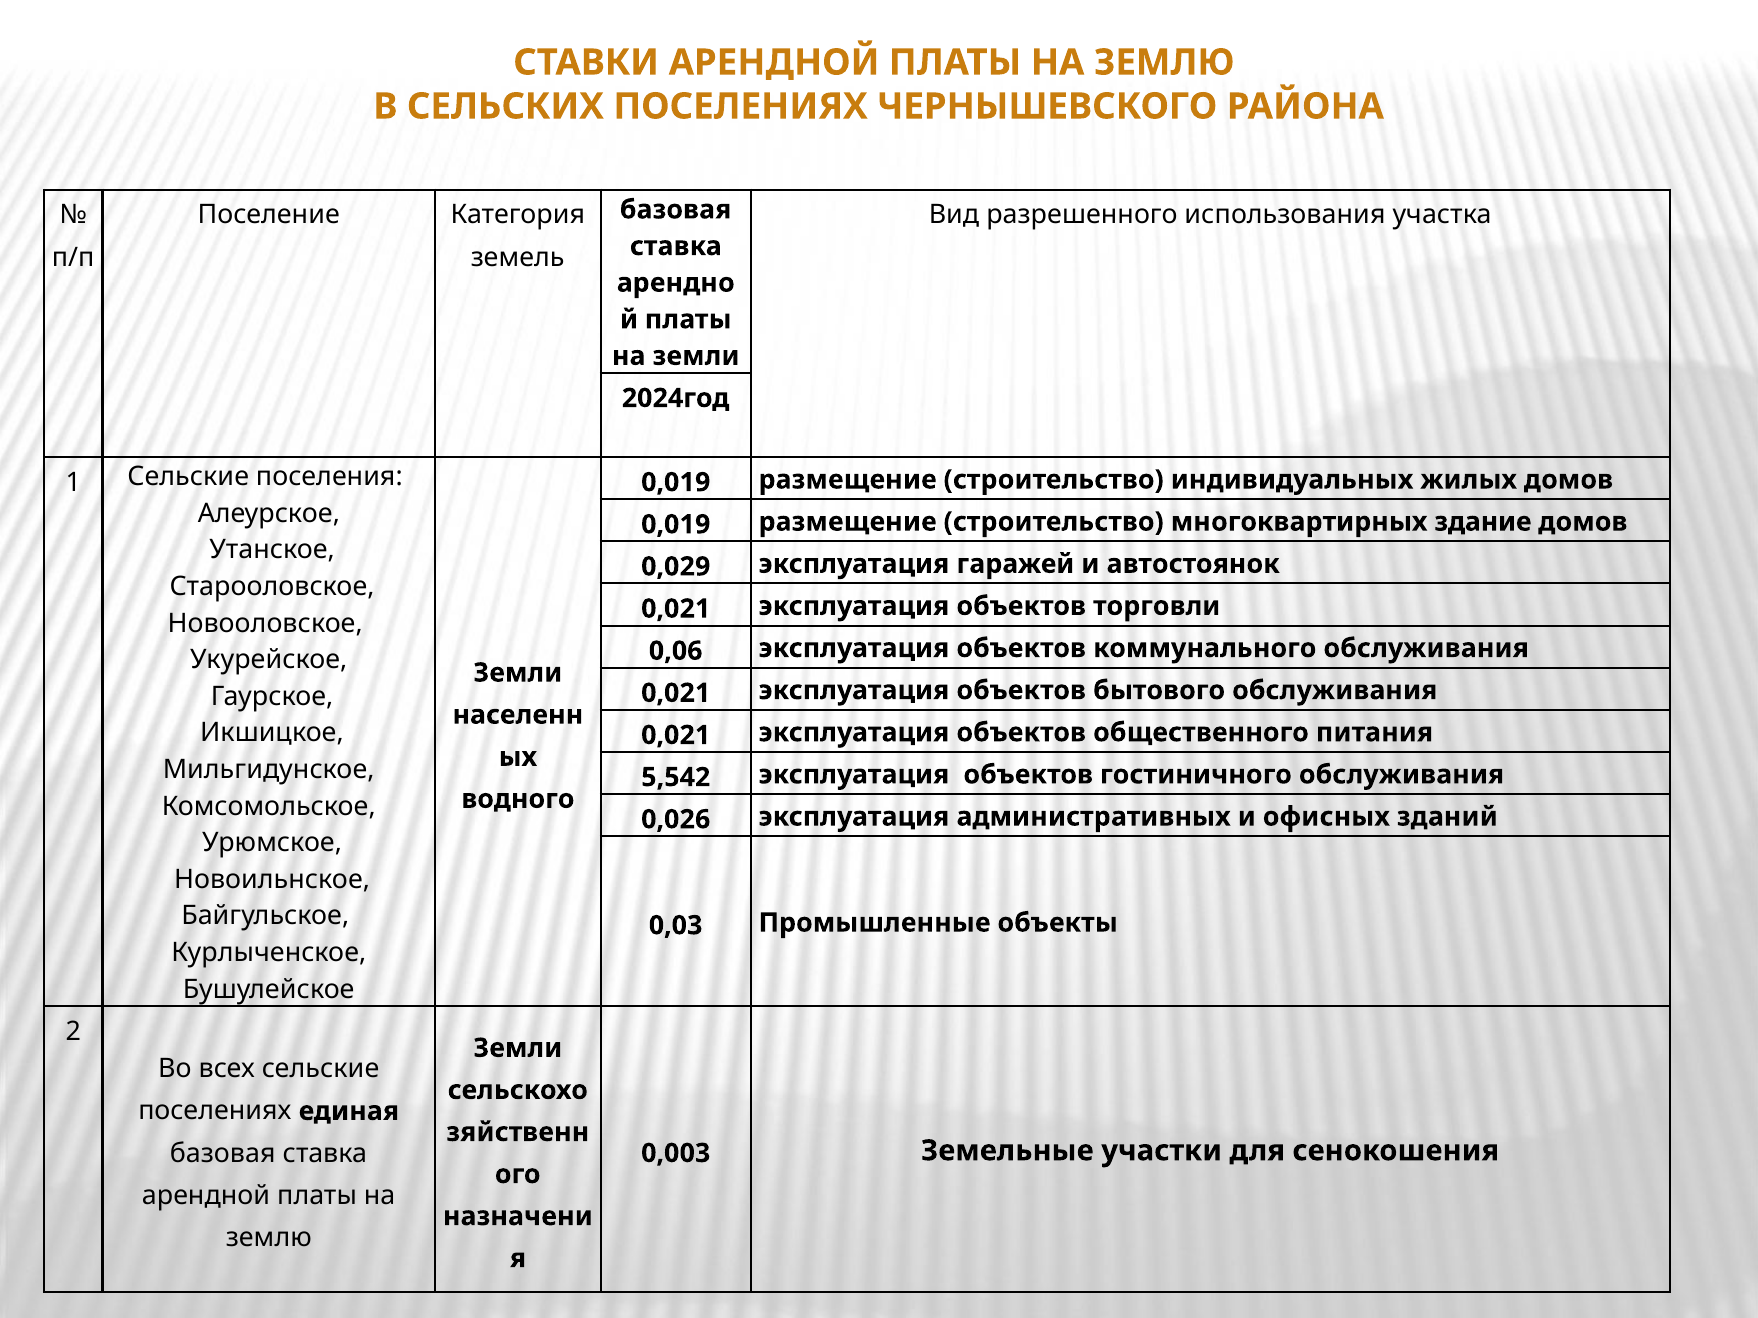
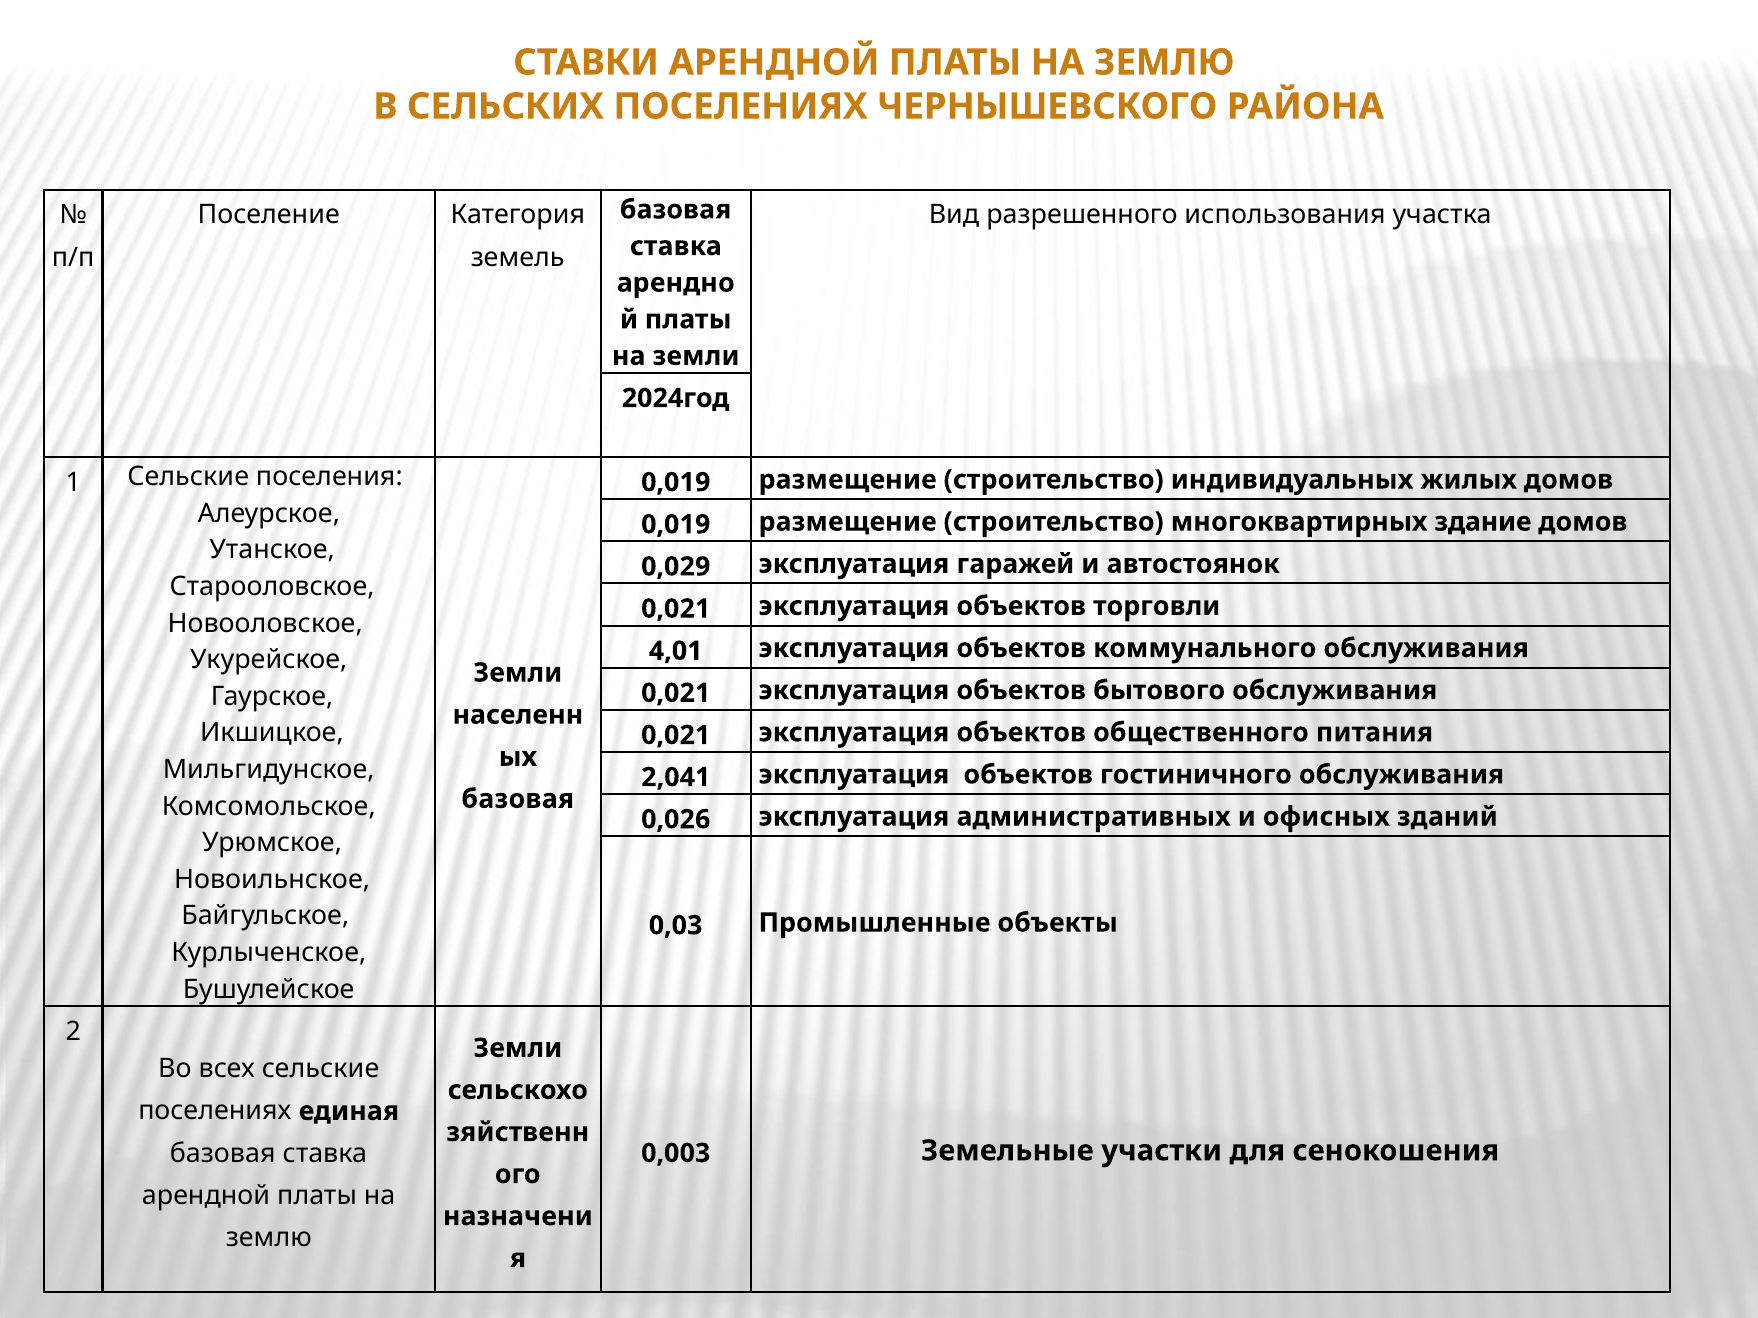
0,06: 0,06 -> 4,01
5,542: 5,542 -> 2,041
водного at (518, 799): водного -> базовая
